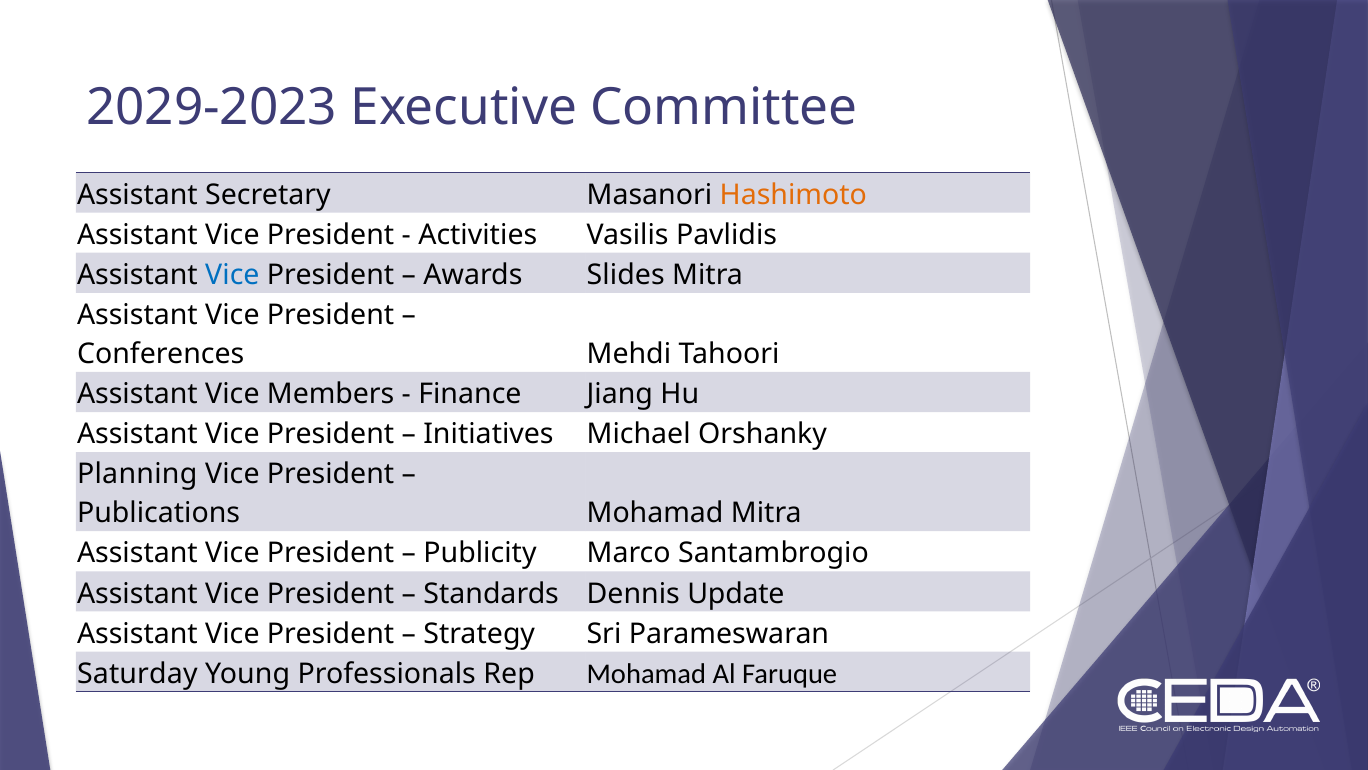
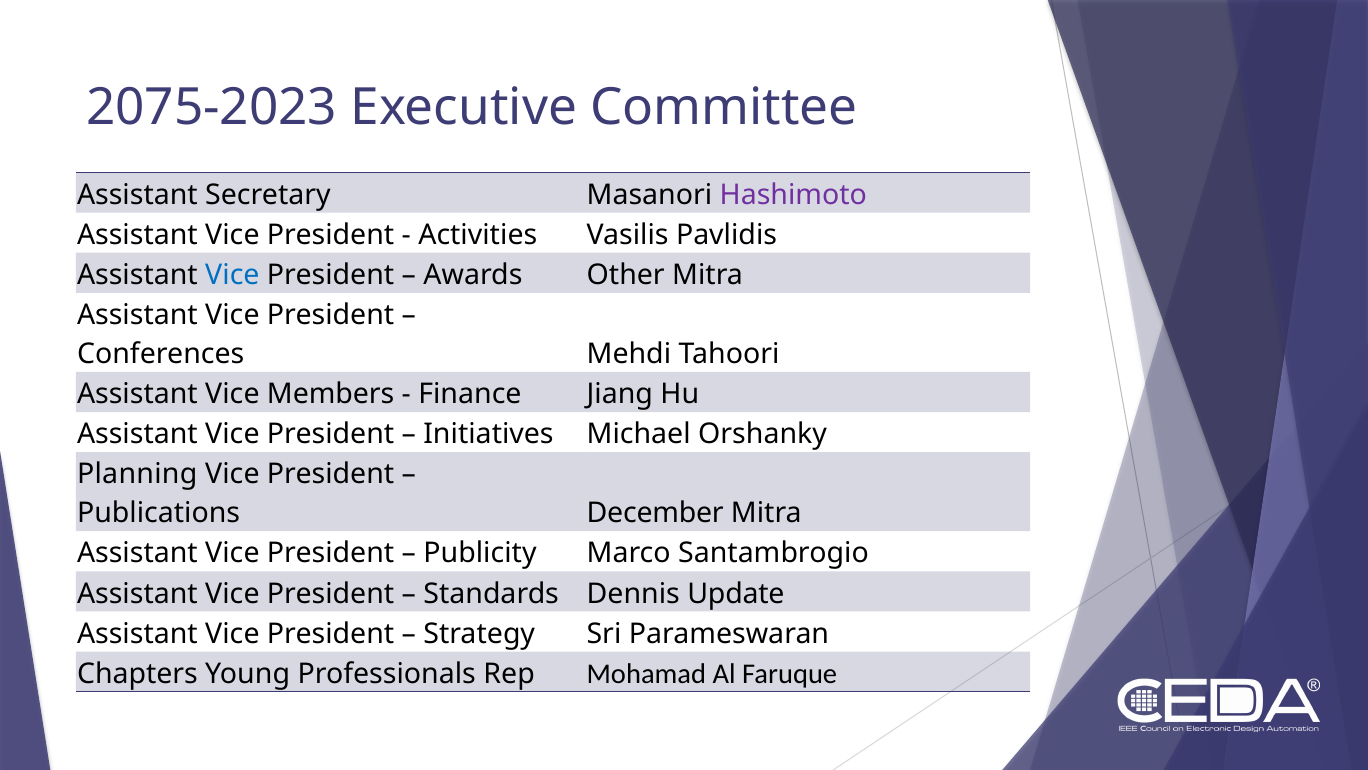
2029-2023: 2029-2023 -> 2075-2023
Hashimoto colour: orange -> purple
Slides: Slides -> Other
Publications Mohamad: Mohamad -> December
Saturday: Saturday -> Chapters
